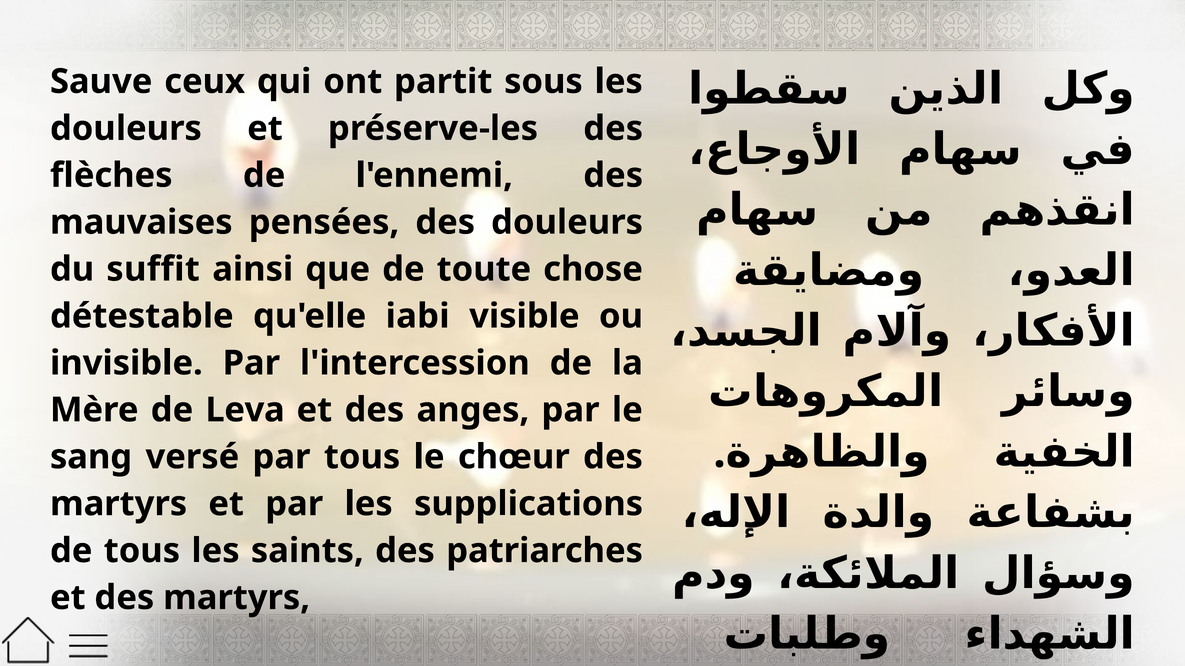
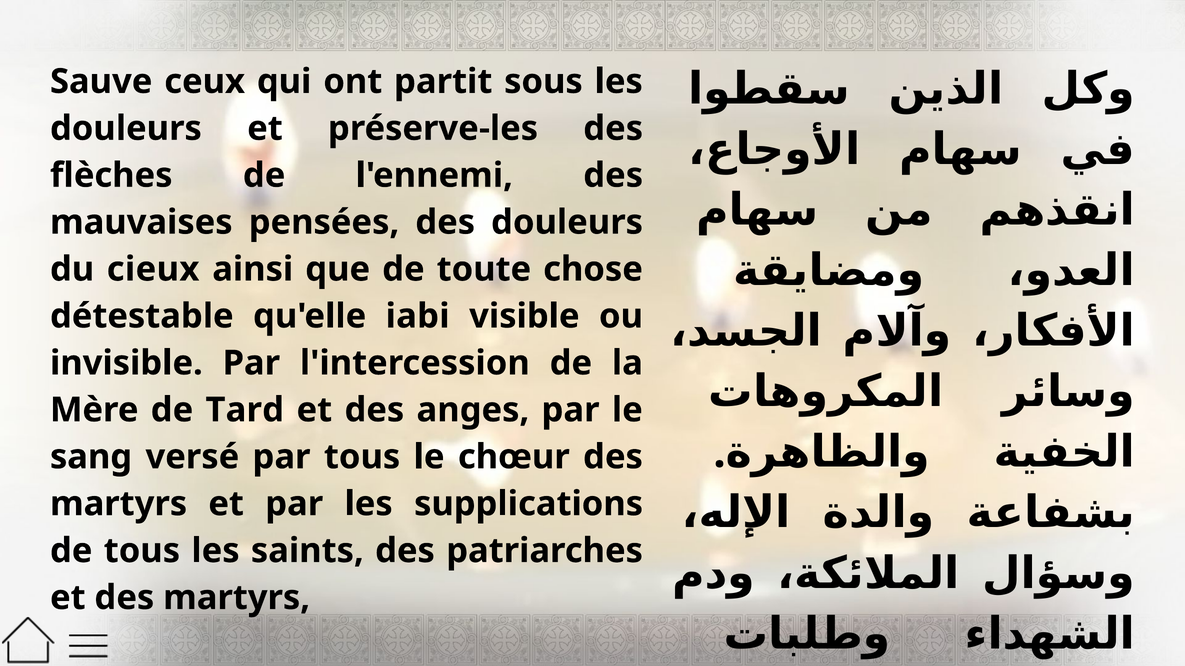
suffit: suffit -> cieux
Leva: Leva -> Tard
